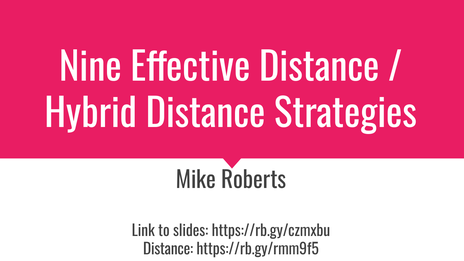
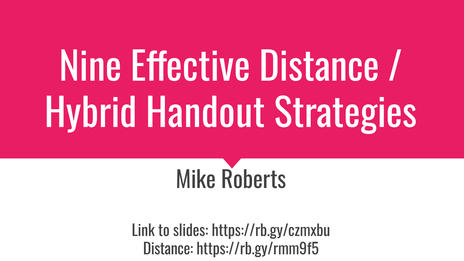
Hybrid Distance: Distance -> Handout
